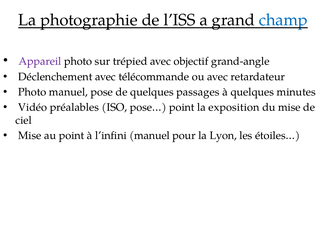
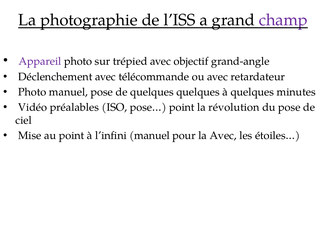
champ colour: blue -> purple
quelques passages: passages -> quelques
exposition: exposition -> révolution
du mise: mise -> pose
la Lyon: Lyon -> Avec
